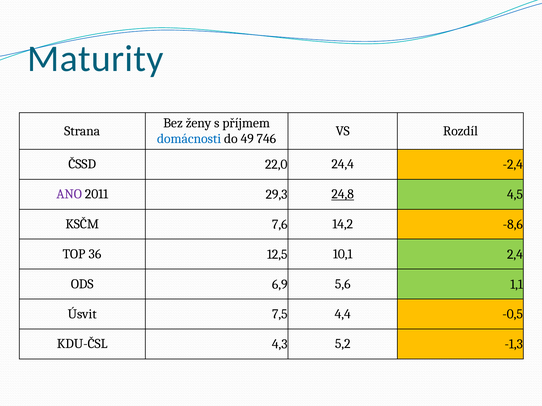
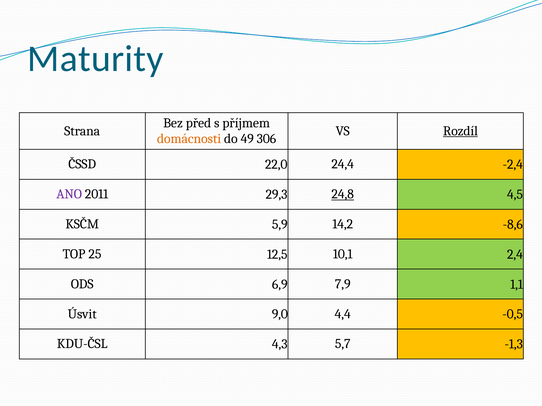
ženy: ženy -> před
Rozdíl underline: none -> present
domácnosti colour: blue -> orange
746: 746 -> 306
7,6: 7,6 -> 5,9
36: 36 -> 25
5,6: 5,6 -> 7,9
7,5: 7,5 -> 9,0
5,2: 5,2 -> 5,7
